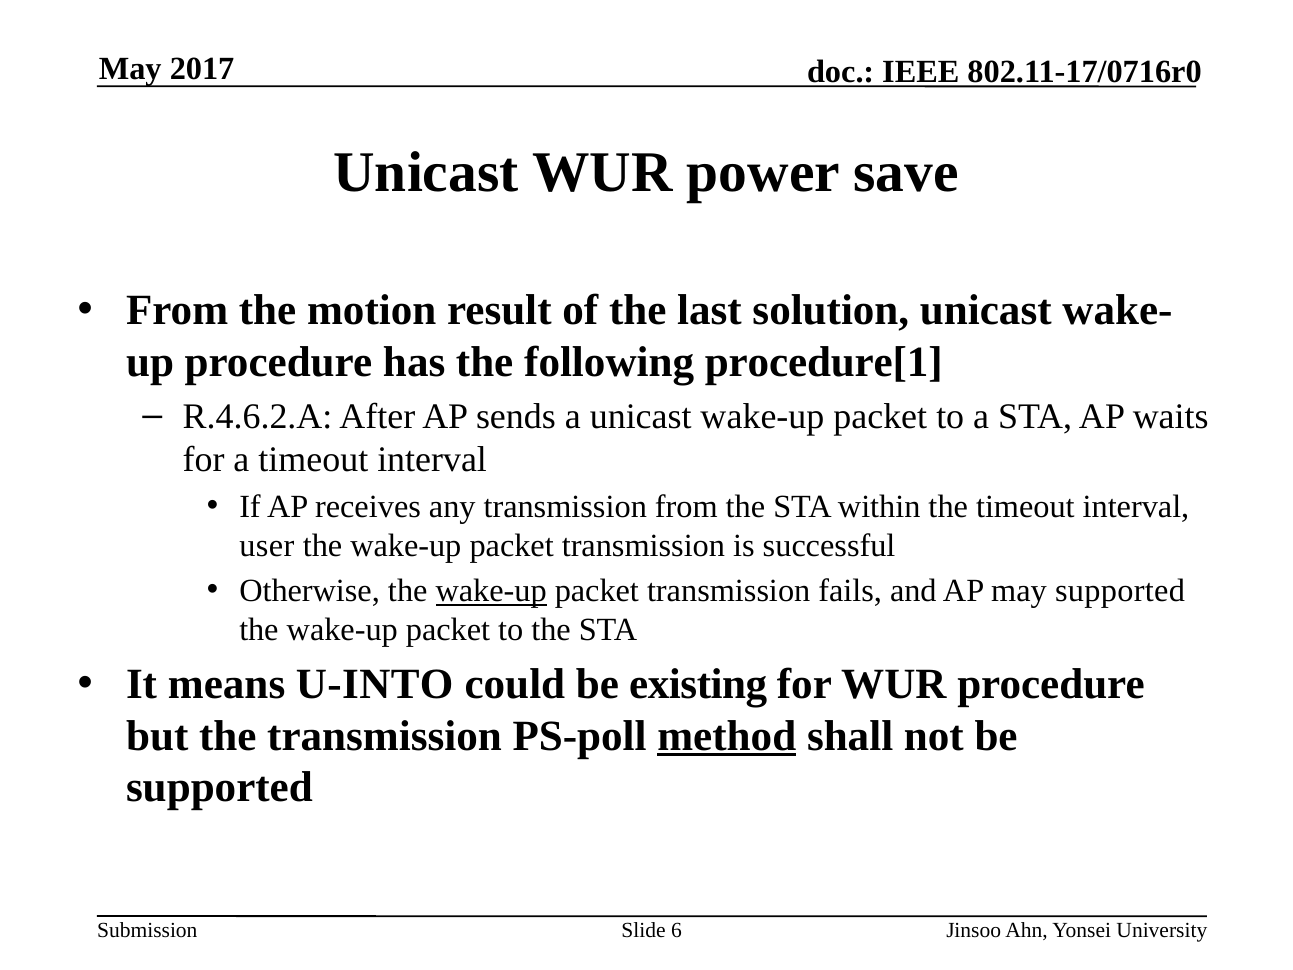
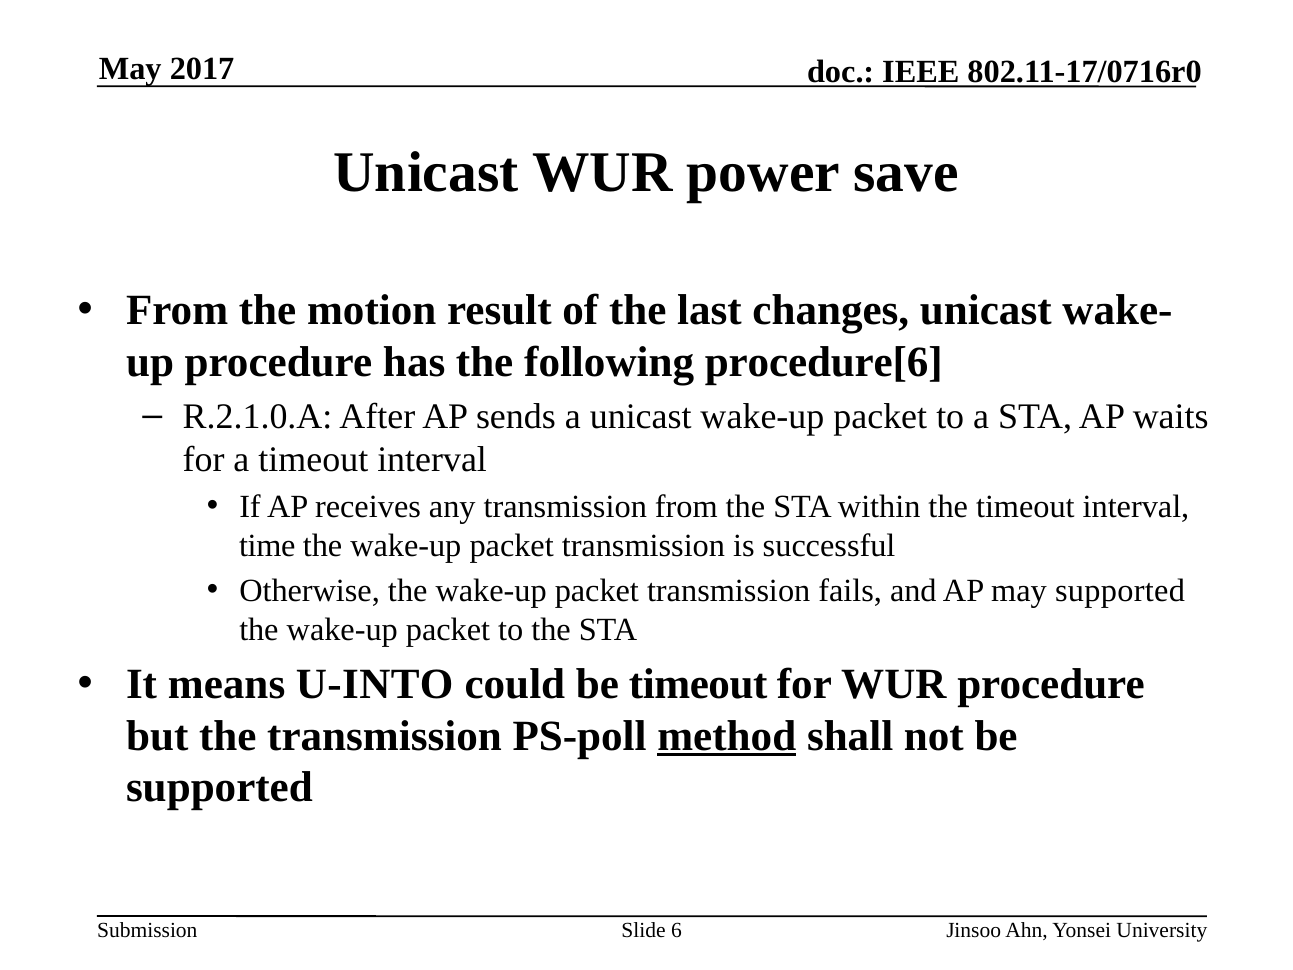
solution: solution -> changes
procedure[1: procedure[1 -> procedure[6
R.4.6.2.A: R.4.6.2.A -> R.2.1.0.A
user: user -> time
wake-up at (491, 591) underline: present -> none
be existing: existing -> timeout
